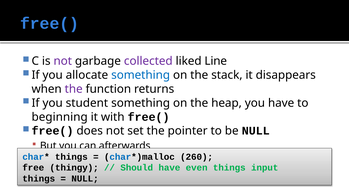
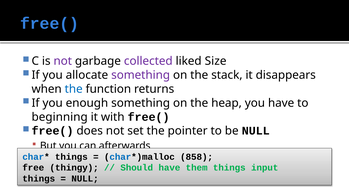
Line: Line -> Size
something at (141, 75) colour: blue -> purple
the at (74, 89) colour: purple -> blue
student: student -> enough
260: 260 -> 858
even: even -> them
